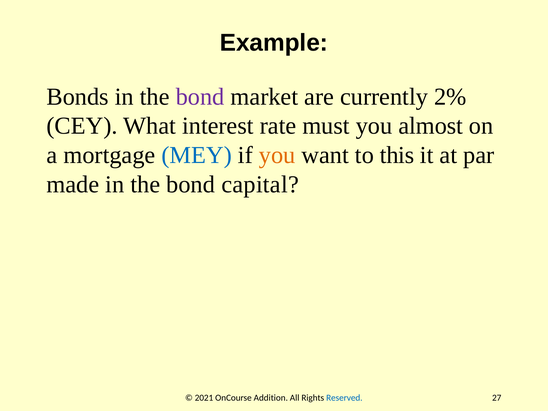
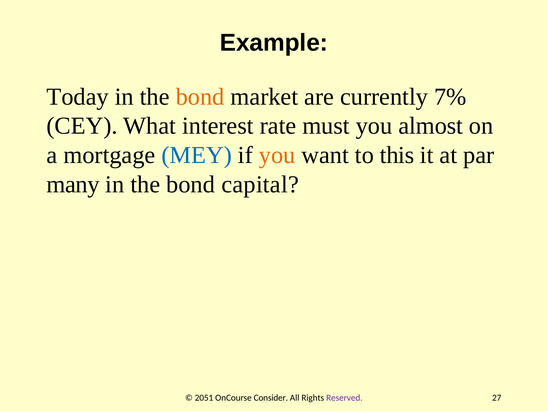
Bonds: Bonds -> Today
bond at (200, 97) colour: purple -> orange
2%: 2% -> 7%
made: made -> many
2021: 2021 -> 2051
Addition: Addition -> Consider
Reserved colour: blue -> purple
